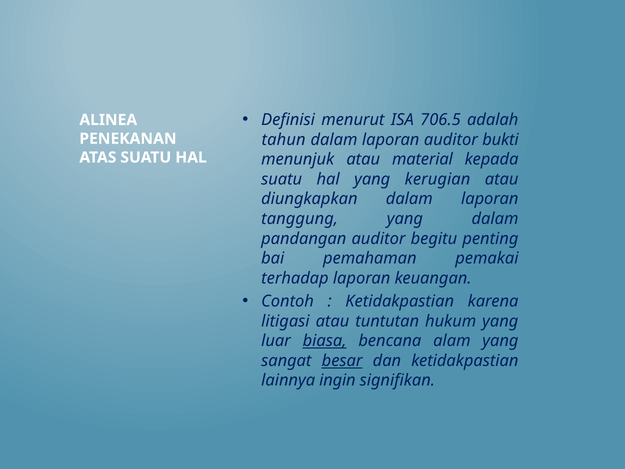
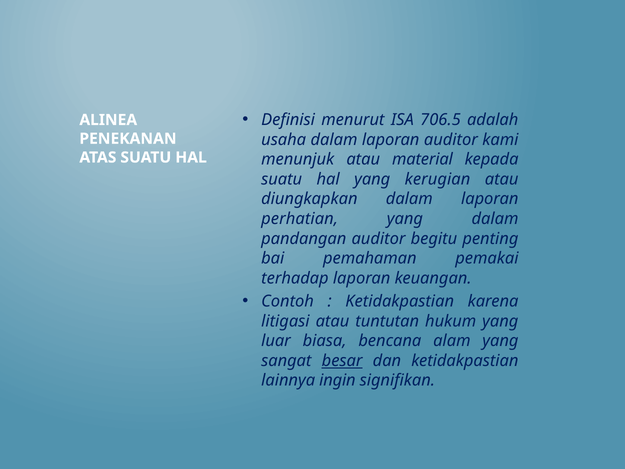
tahun: tahun -> usaha
bukti: bukti -> kami
tanggung: tanggung -> perhatian
biasa underline: present -> none
